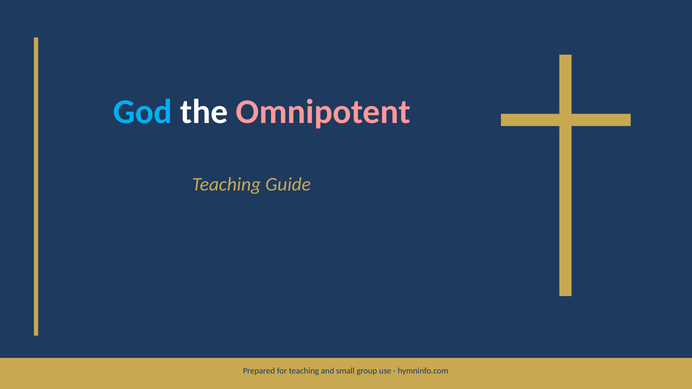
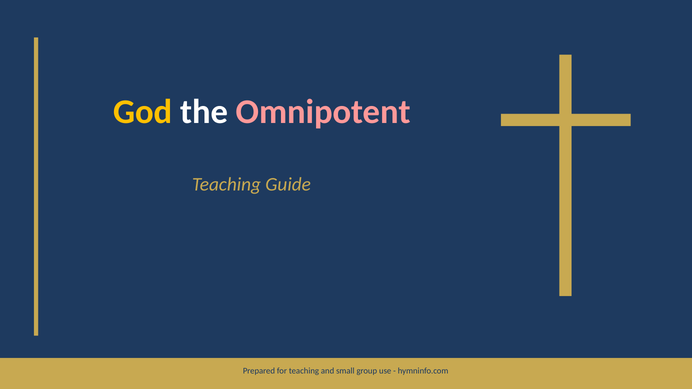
God colour: light blue -> yellow
